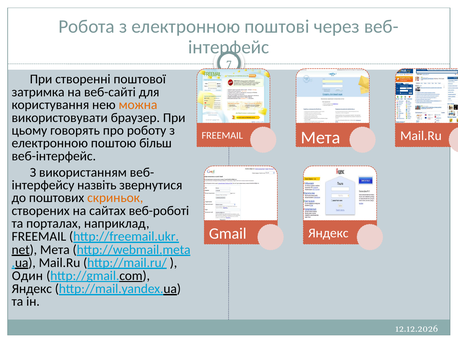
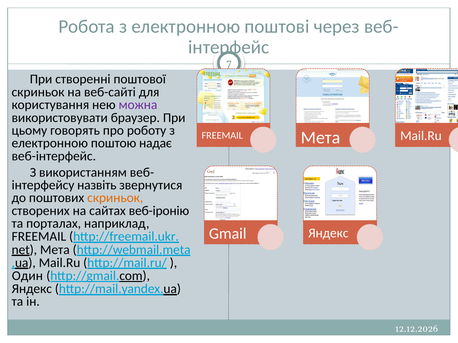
затримка at (38, 92): затримка -> скриньок
можна colour: orange -> purple
більш: більш -> надає
веб-роботі: веб-роботі -> веб-іронію
